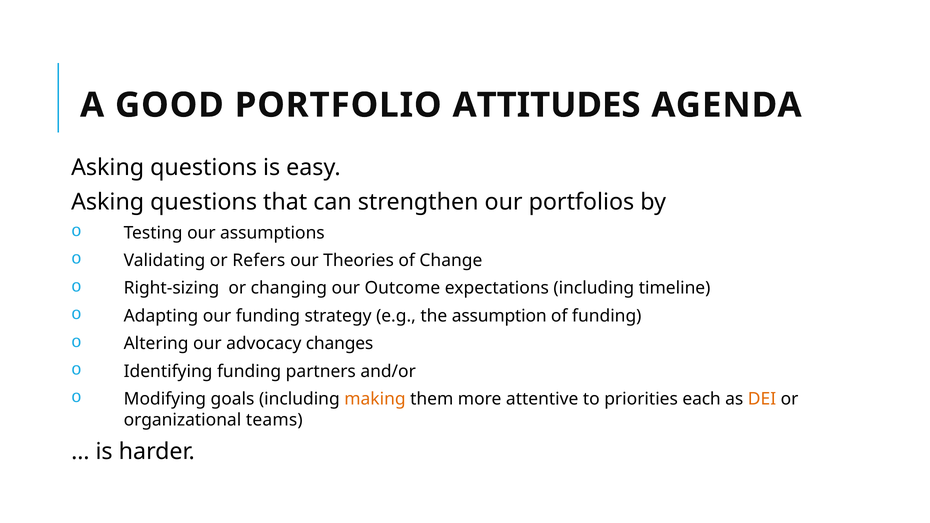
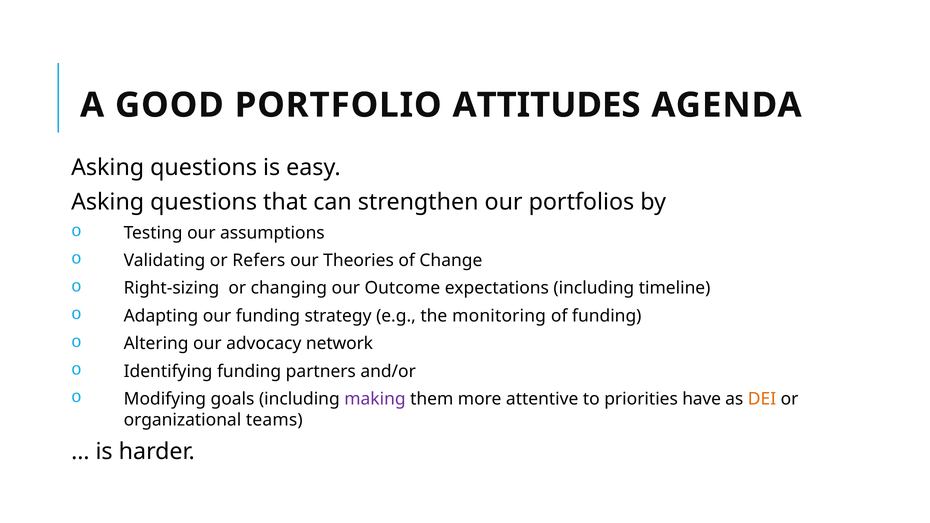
assumption: assumption -> monitoring
changes: changes -> network
making colour: orange -> purple
each: each -> have
